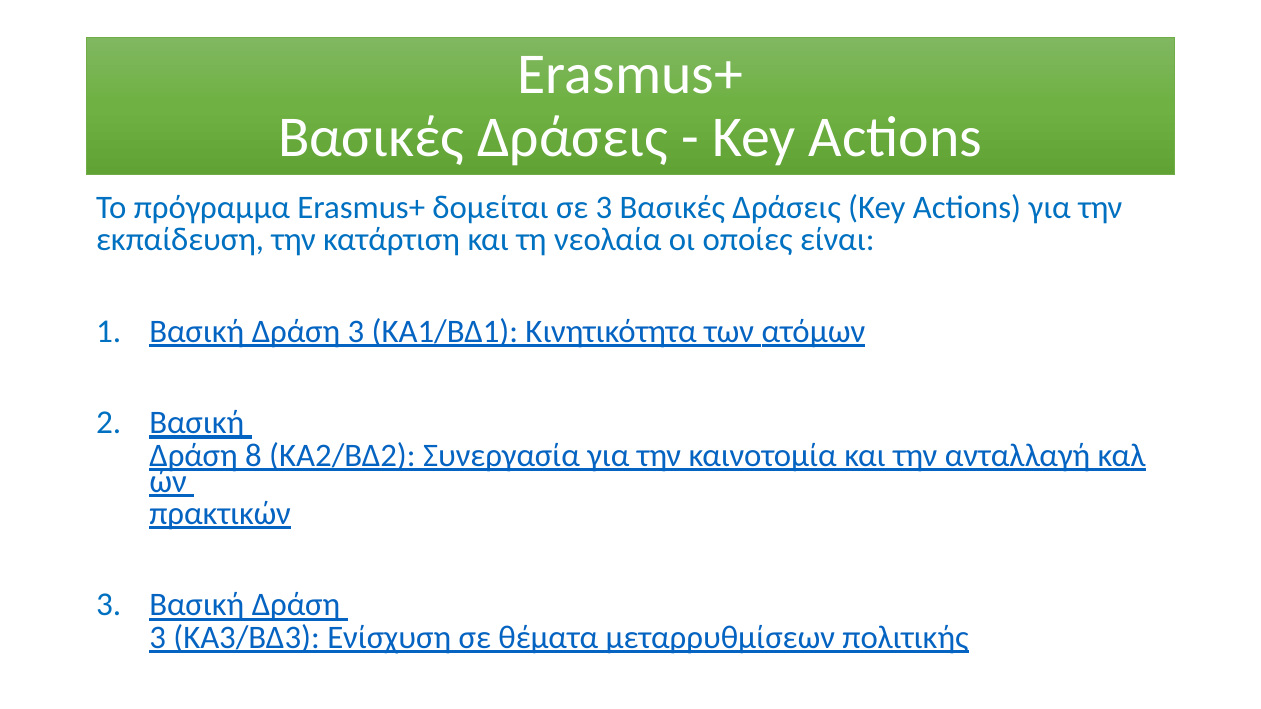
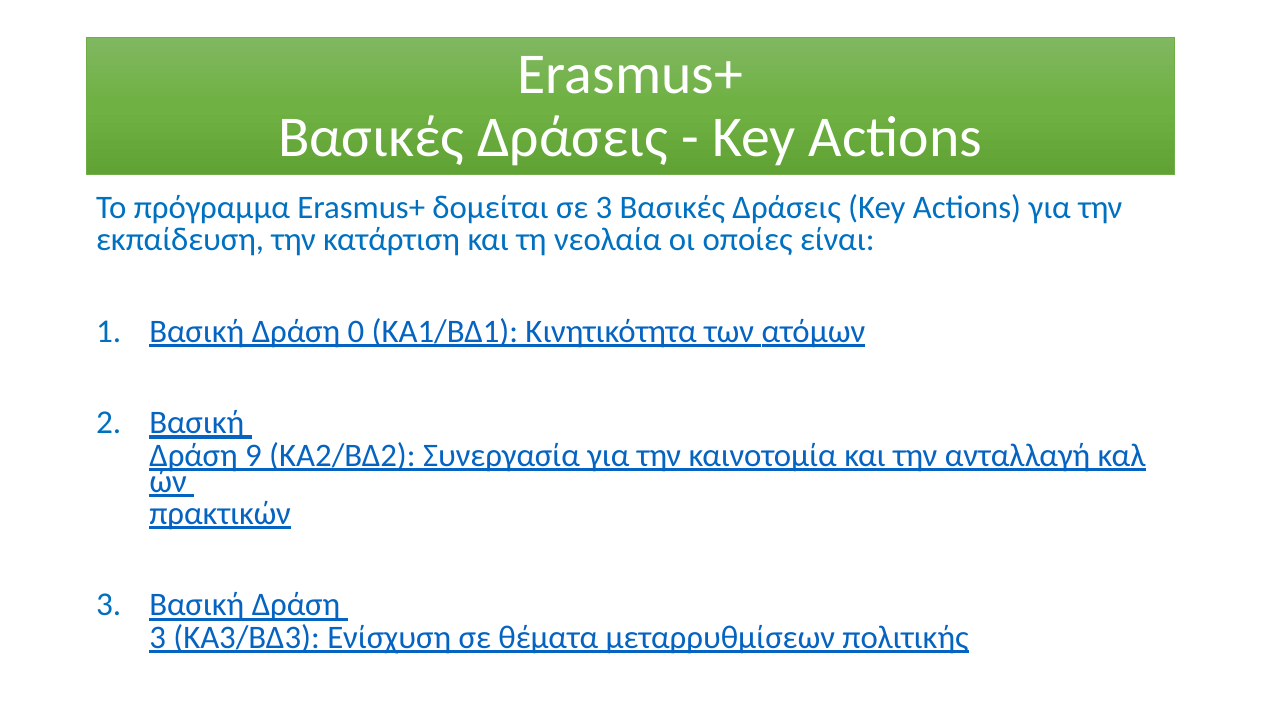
1 Βασική Δράση 3: 3 -> 0
8: 8 -> 9
